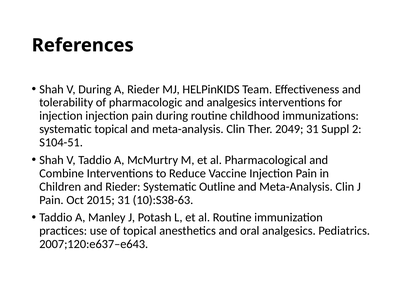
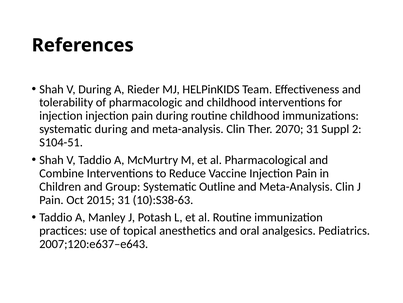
and analgesics: analgesics -> childhood
systematic topical: topical -> during
2049: 2049 -> 2070
and Rieder: Rieder -> Group
